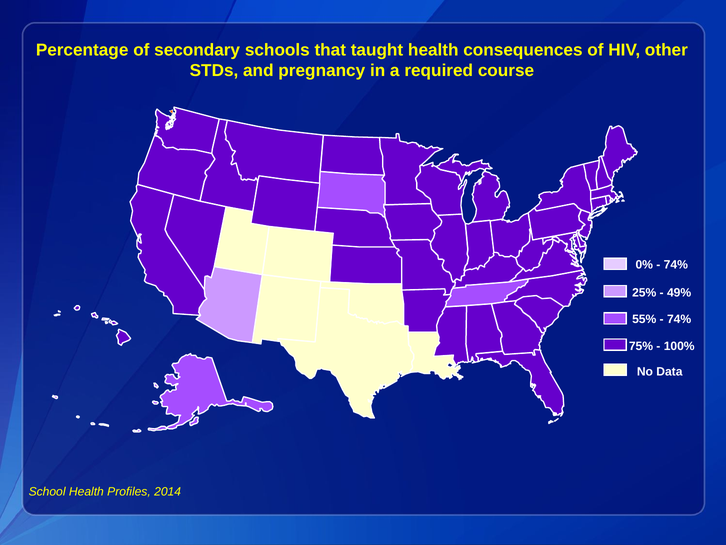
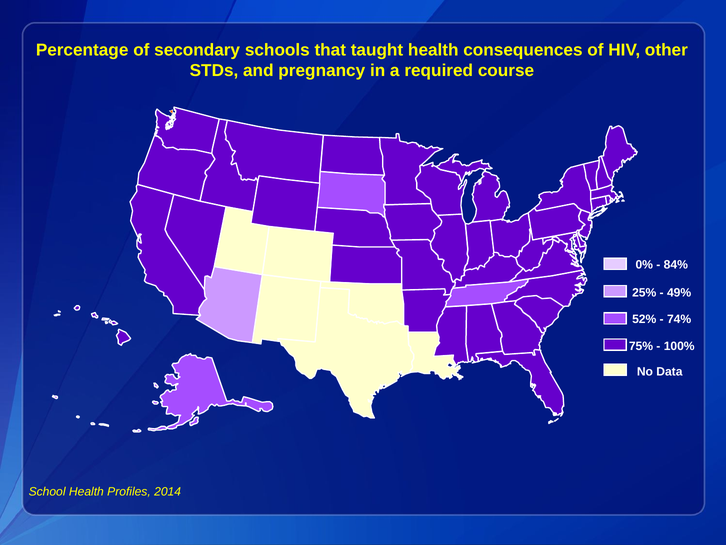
74% at (676, 264): 74% -> 84%
55%: 55% -> 52%
